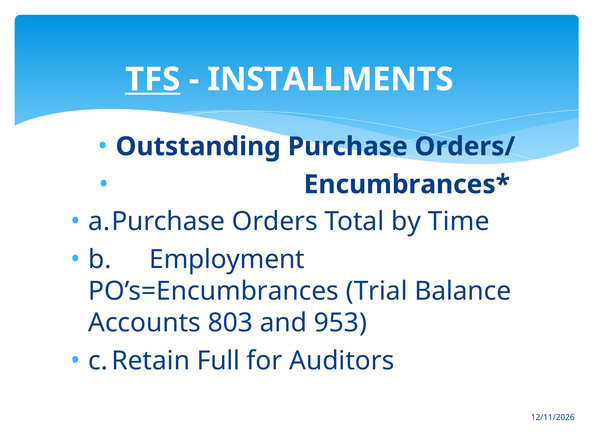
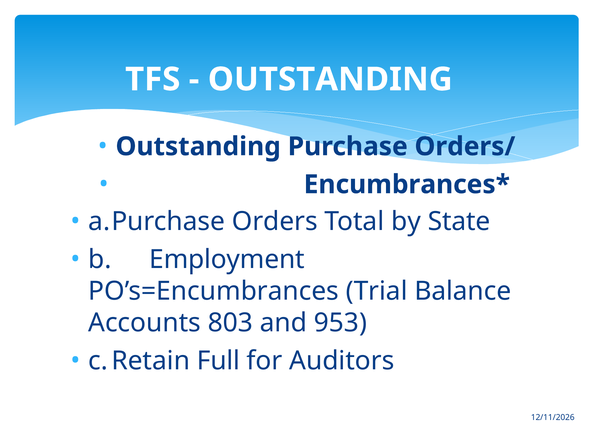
TFS underline: present -> none
INSTALLMENTS at (330, 79): INSTALLMENTS -> OUTSTANDING
Time: Time -> State
